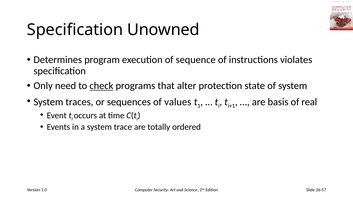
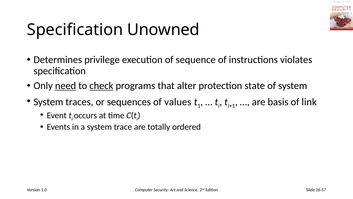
program: program -> privilege
need underline: none -> present
real: real -> link
